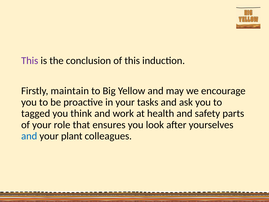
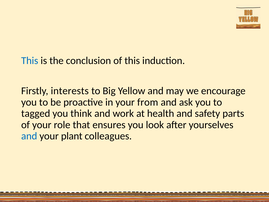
This at (30, 61) colour: purple -> blue
maintain: maintain -> interests
tasks: tasks -> from
